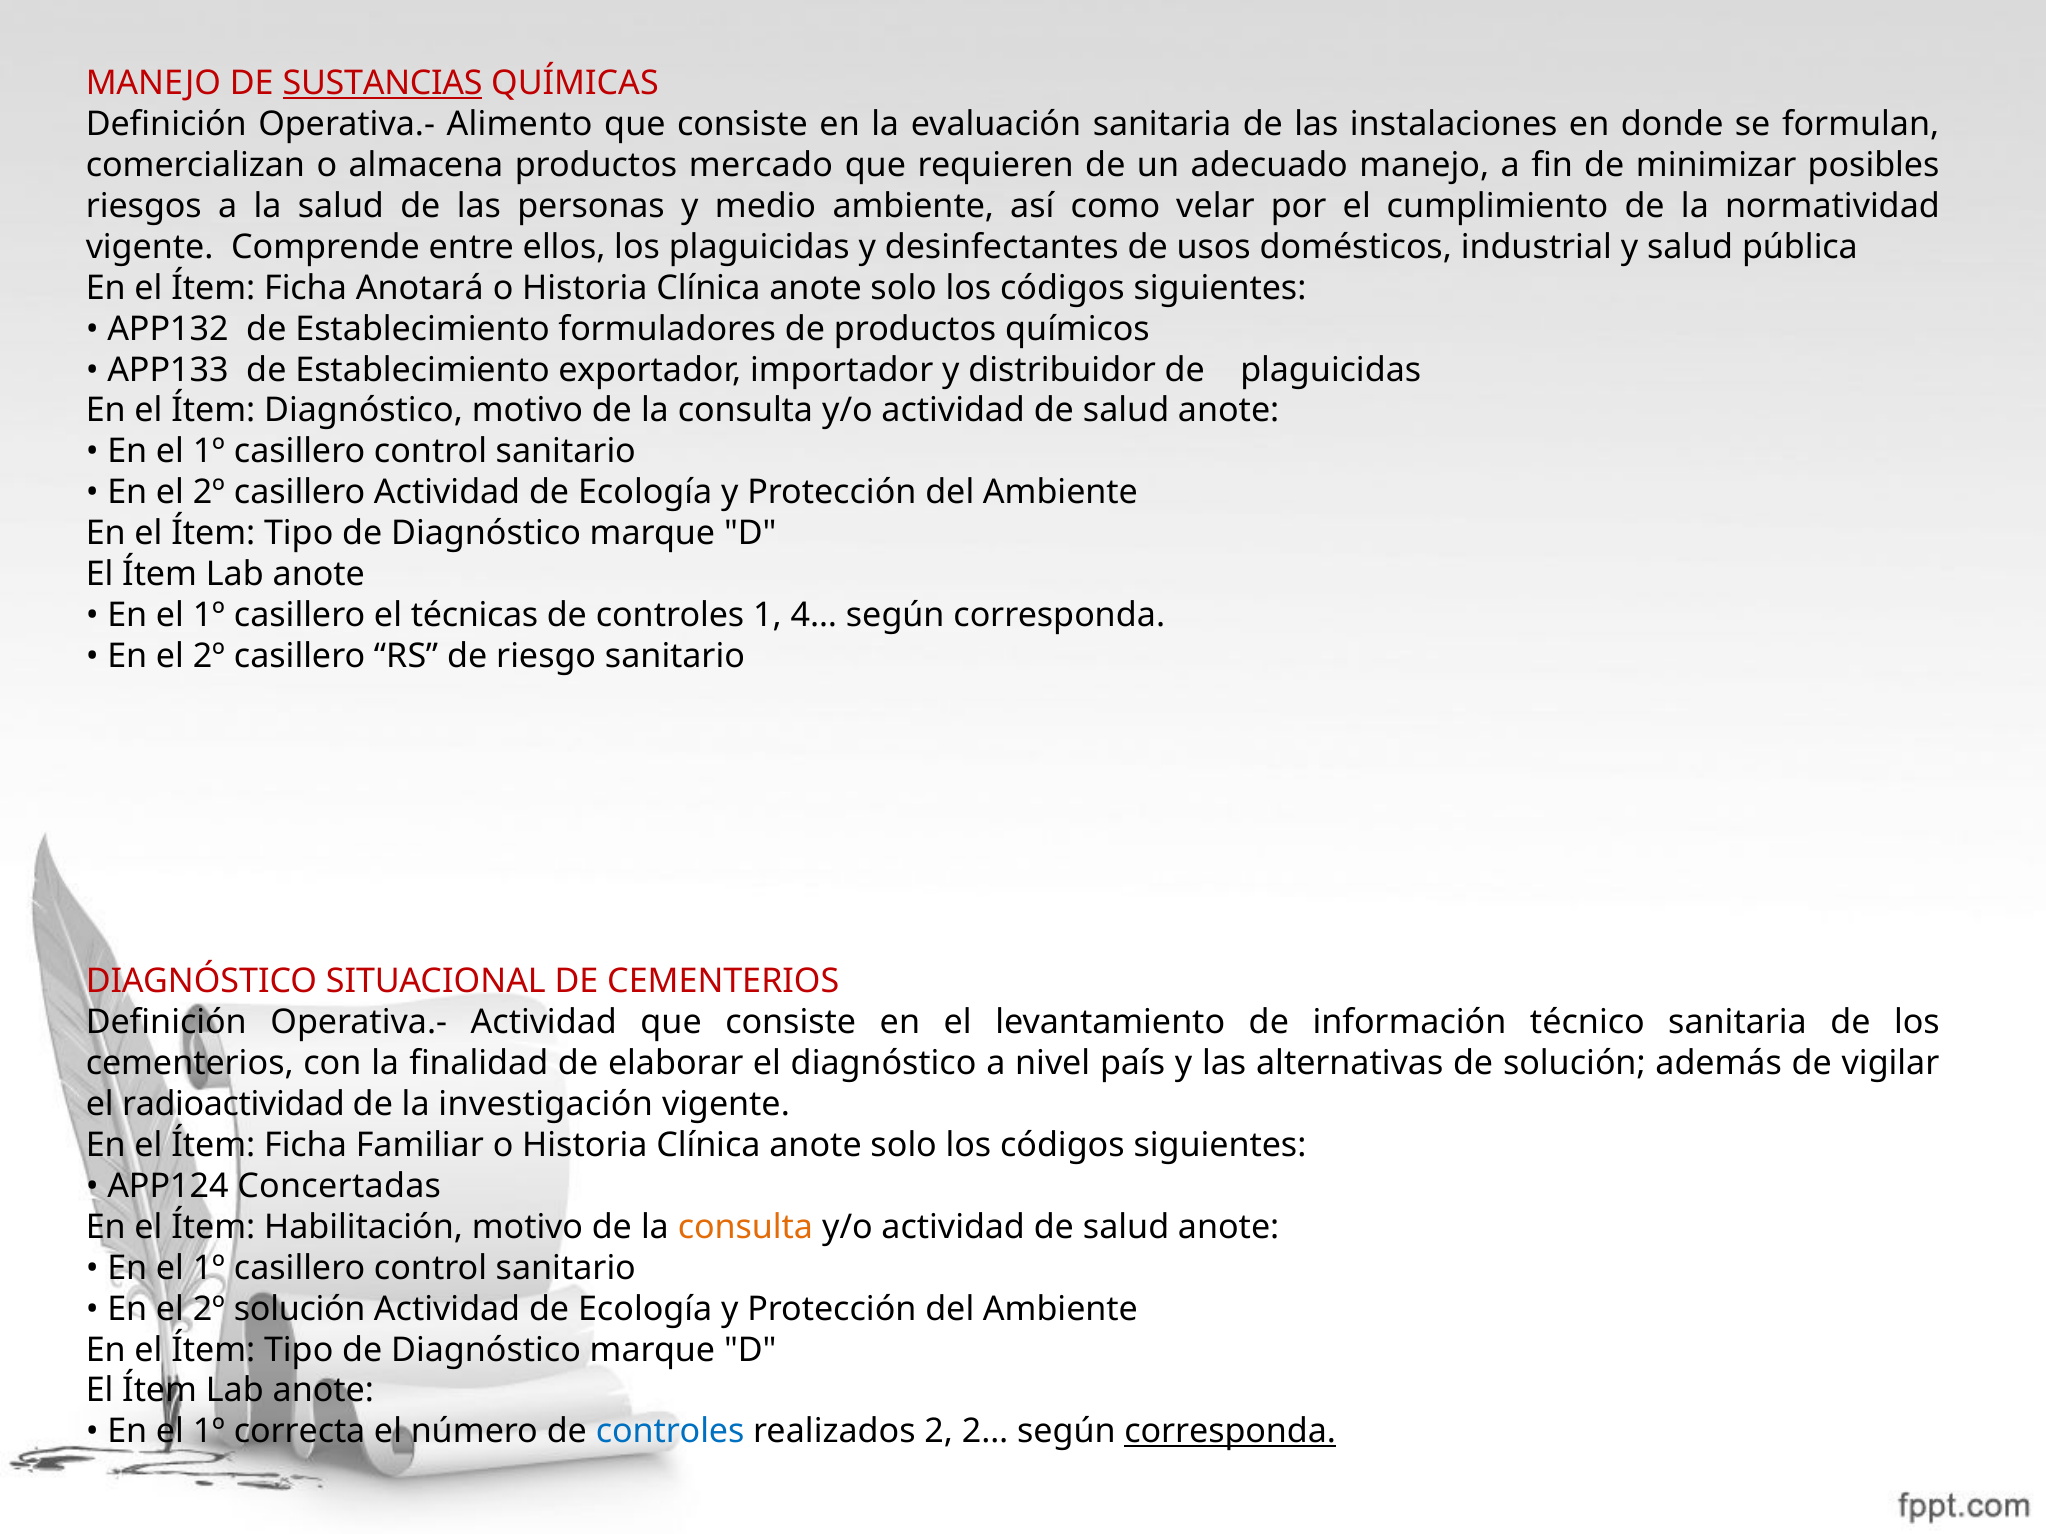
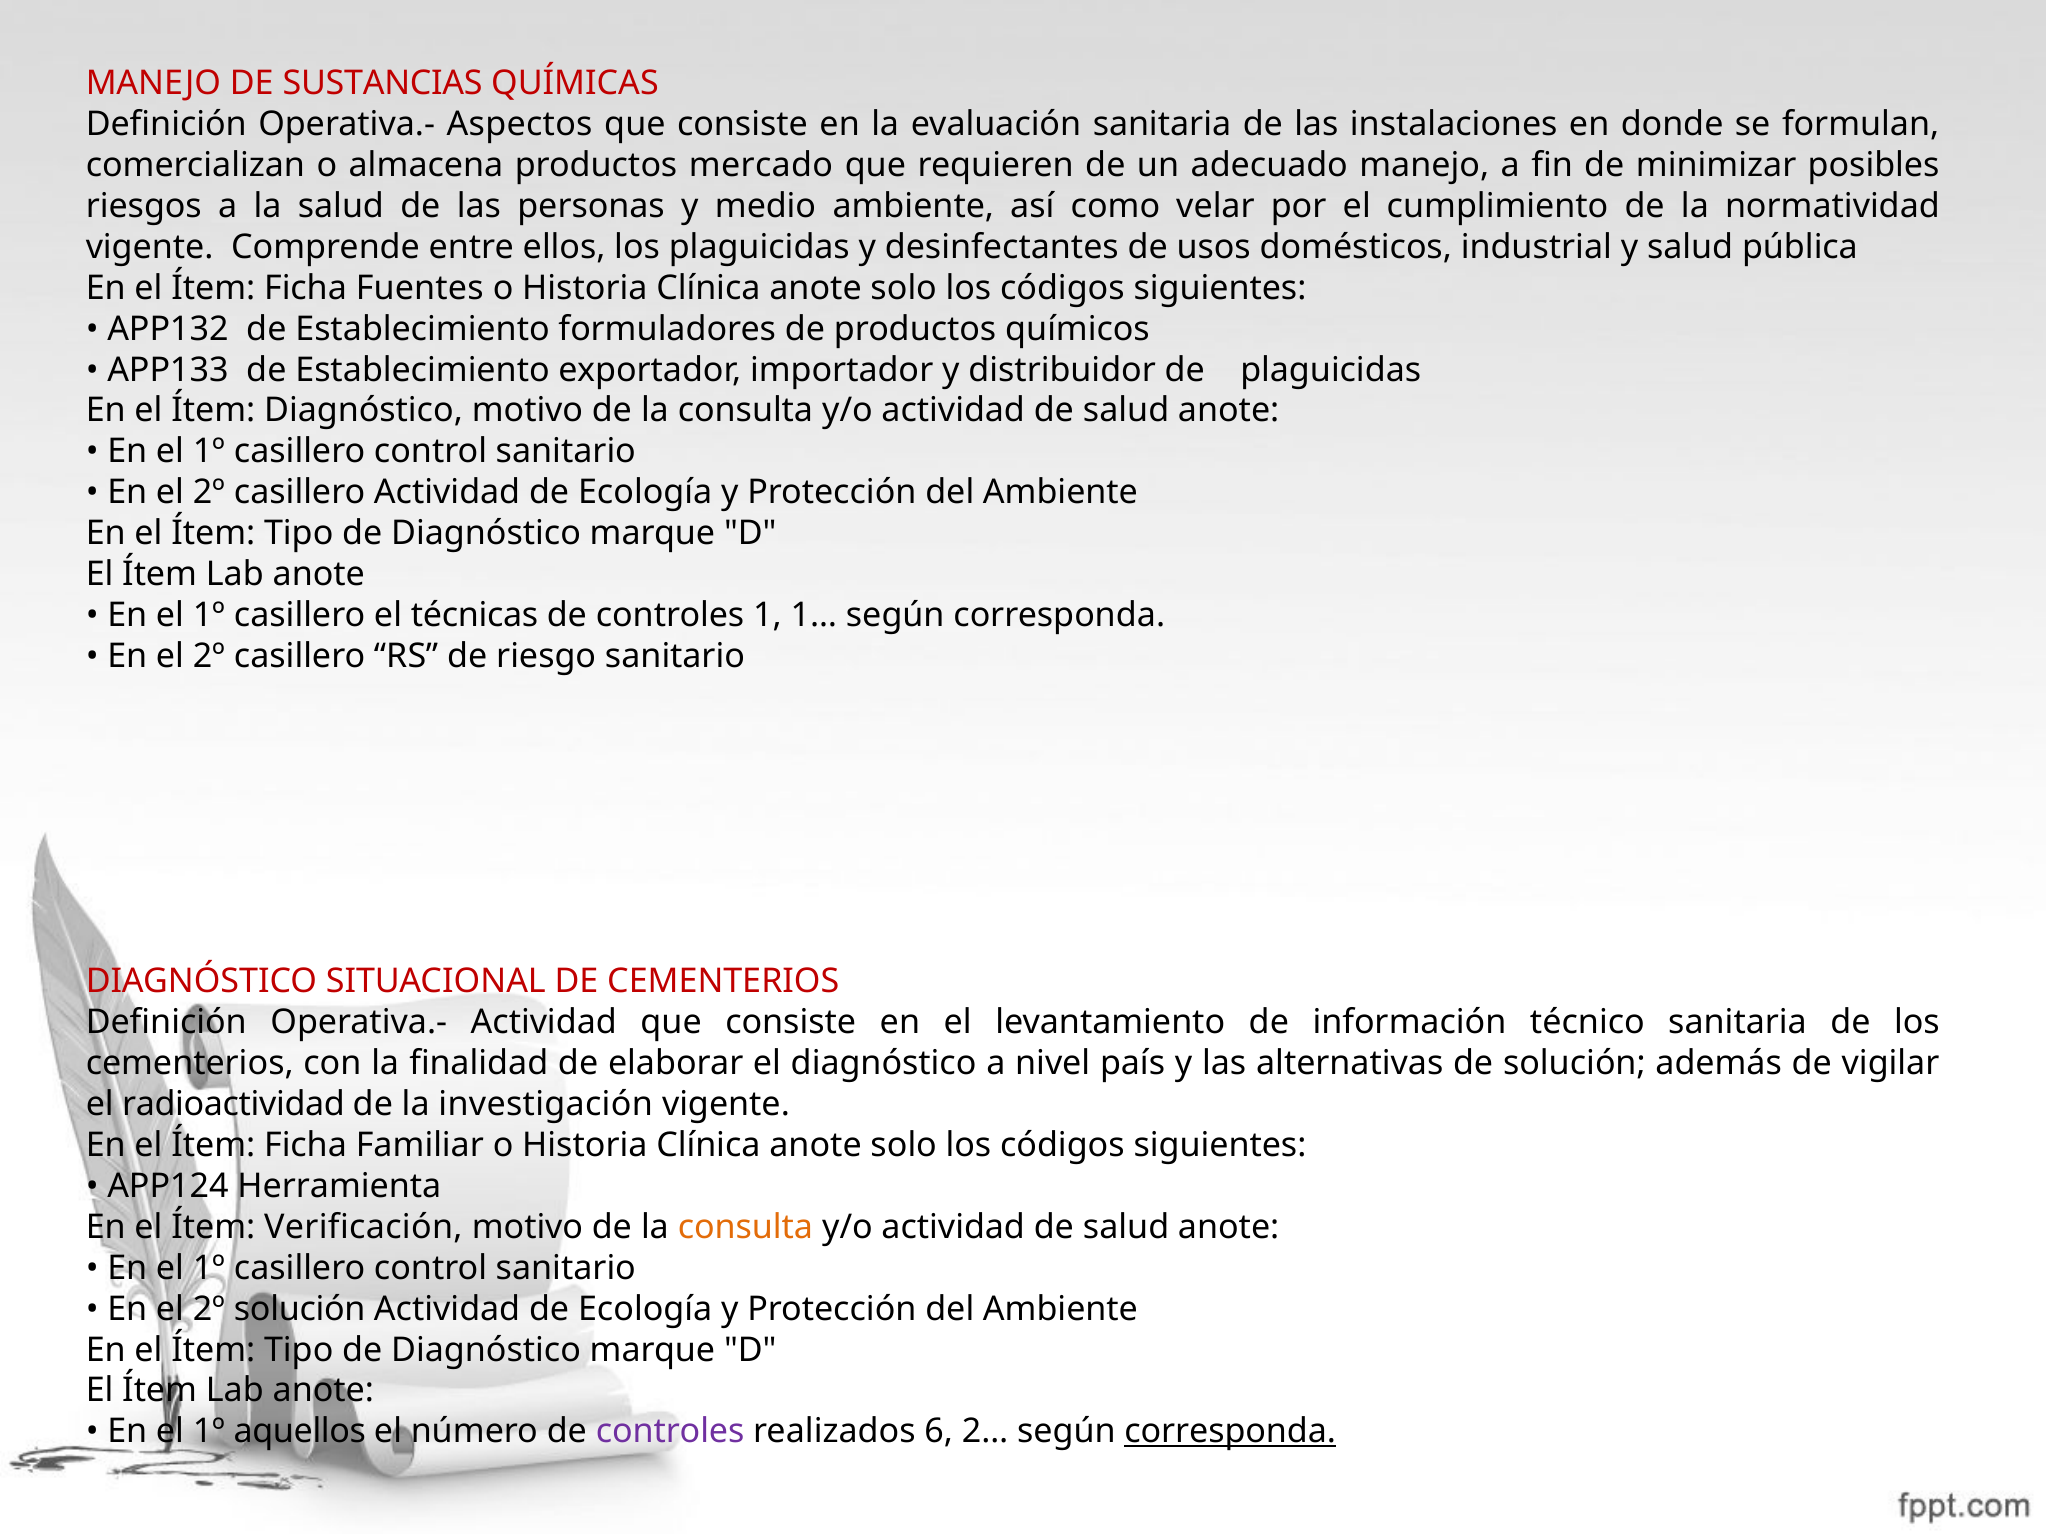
SUSTANCIAS underline: present -> none
Alimento: Alimento -> Aspectos
Anotará: Anotará -> Fuentes
4…: 4… -> 1…
Concertadas: Concertadas -> Herramienta
Habilitación: Habilitación -> Verificación
correcta: correcta -> aquellos
controles at (670, 1432) colour: blue -> purple
2: 2 -> 6
